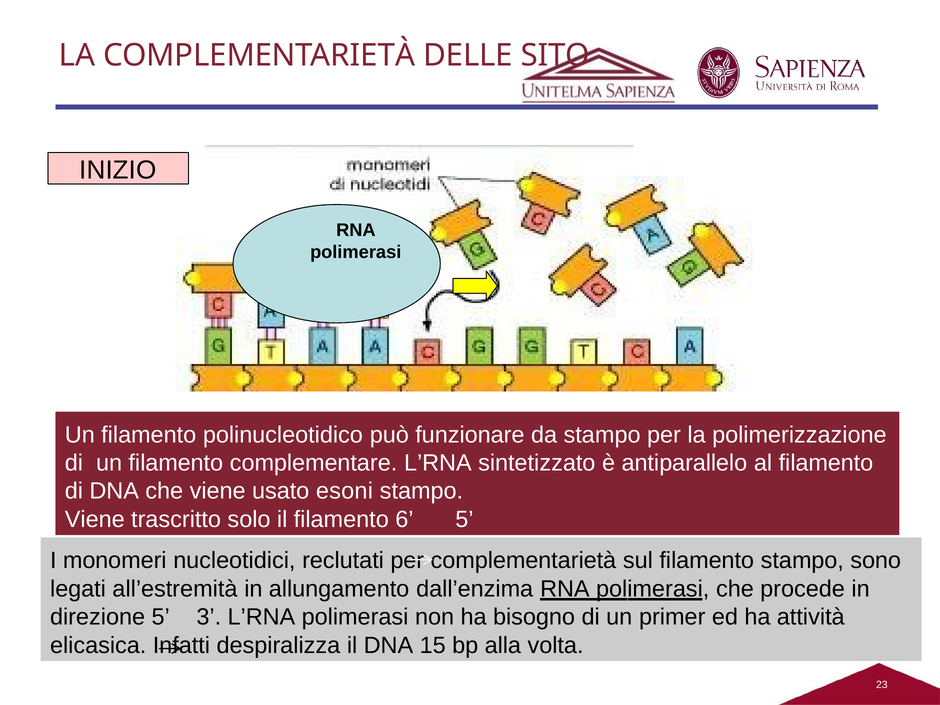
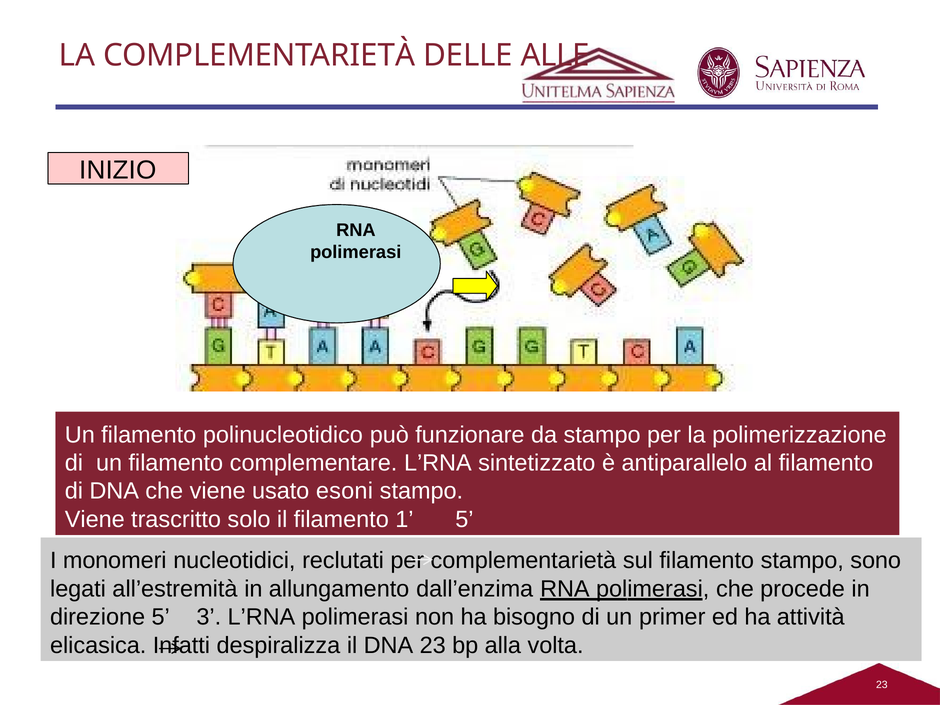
SITO: SITO -> ALLE
6: 6 -> 1
DNA 15: 15 -> 23
